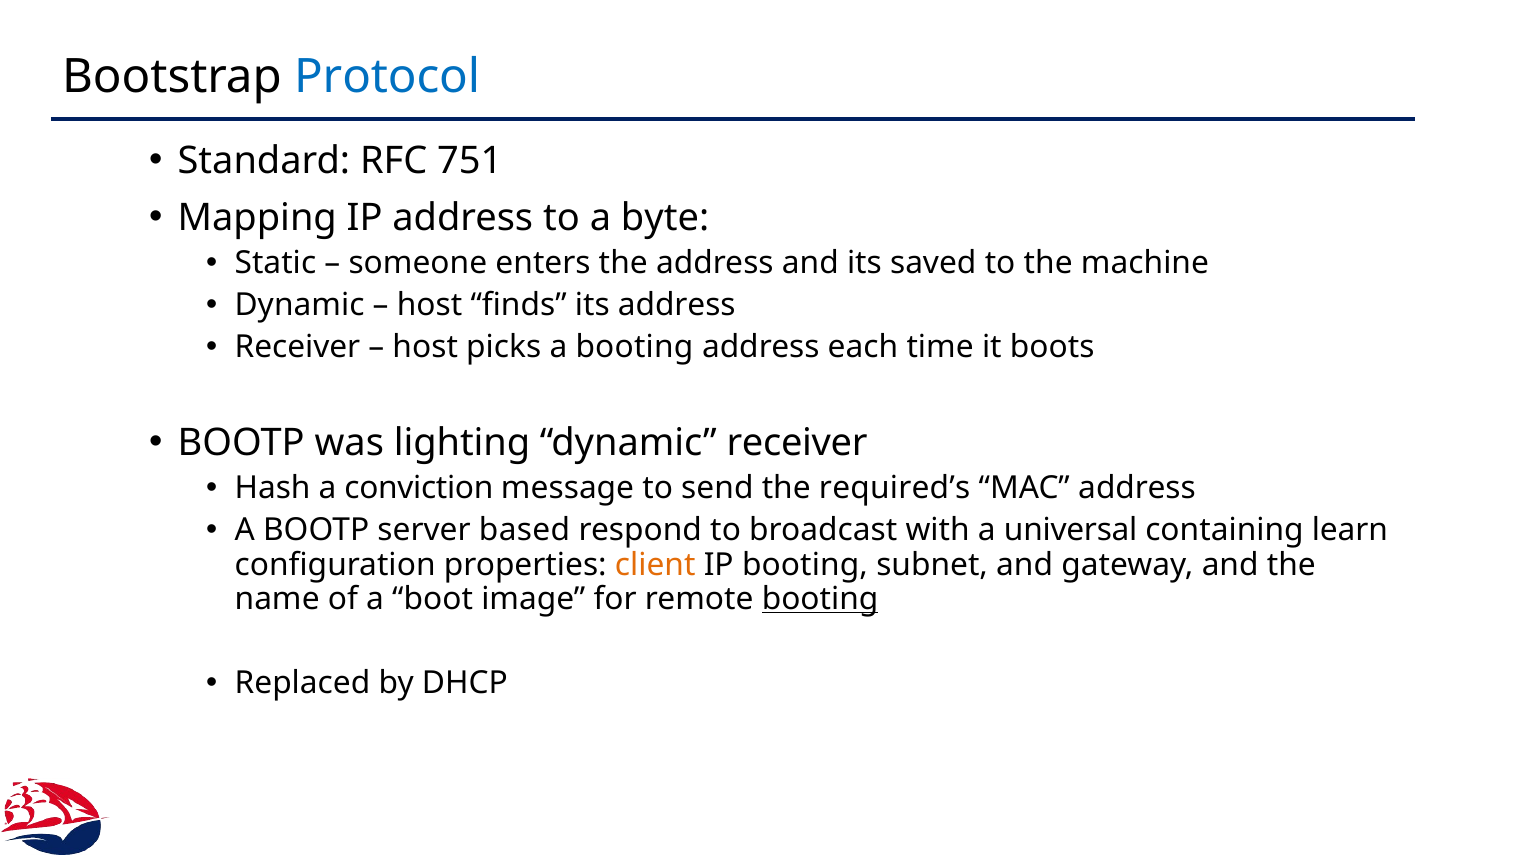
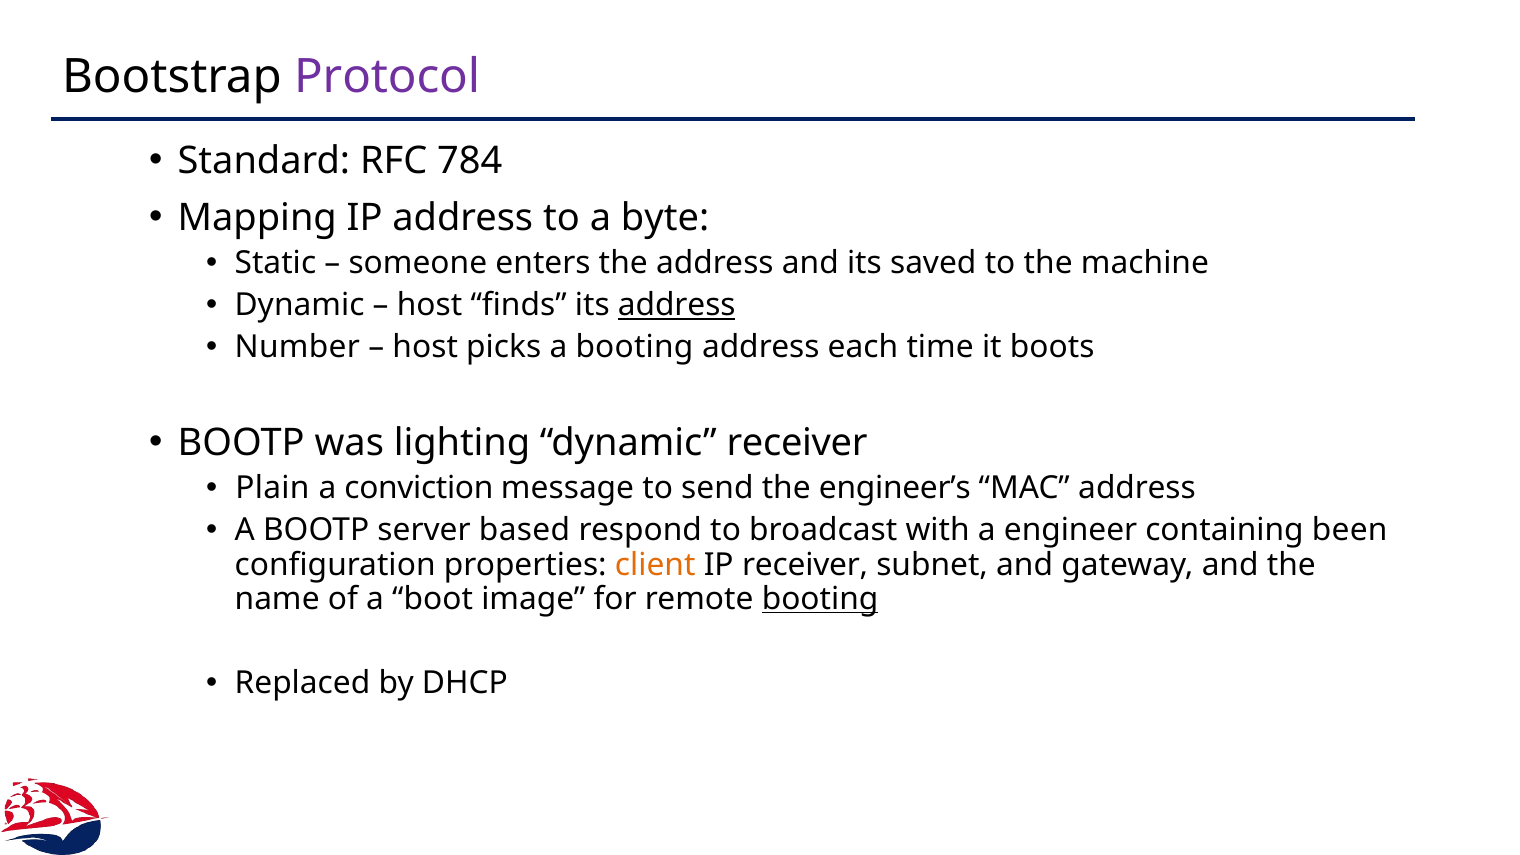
Protocol colour: blue -> purple
751: 751 -> 784
address at (677, 305) underline: none -> present
Receiver at (297, 347): Receiver -> Number
Hash: Hash -> Plain
required’s: required’s -> engineer’s
universal: universal -> engineer
learn: learn -> been
IP booting: booting -> receiver
